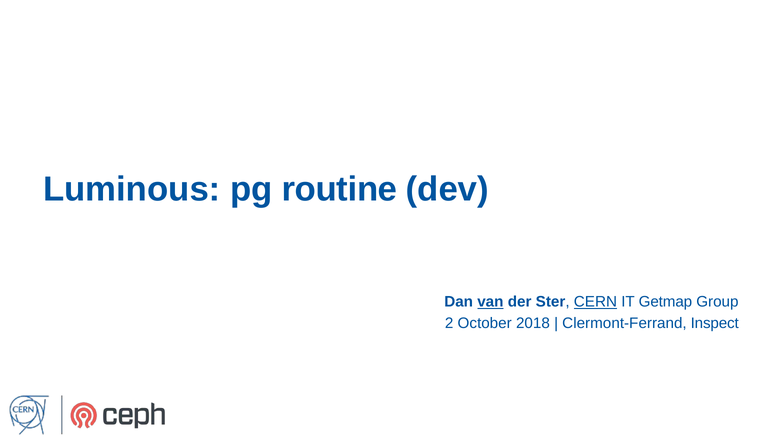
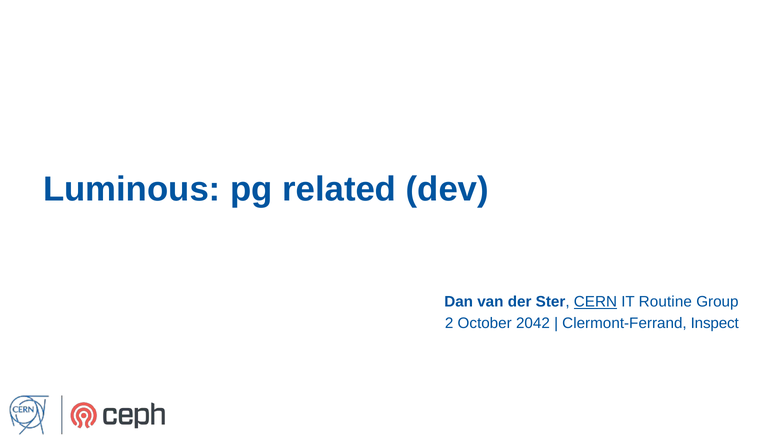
routine: routine -> related
van underline: present -> none
Getmap: Getmap -> Routine
2018: 2018 -> 2042
